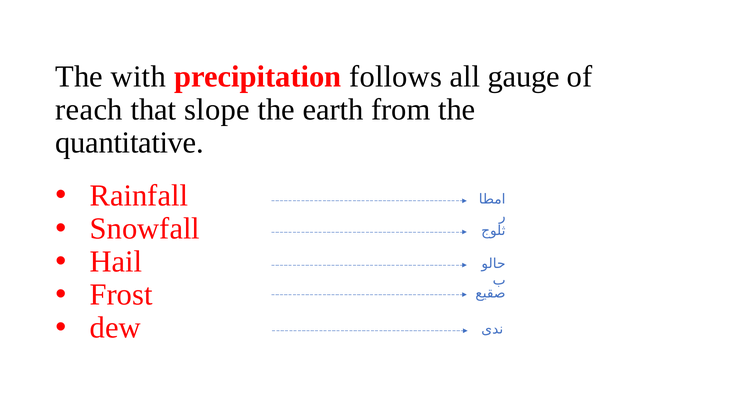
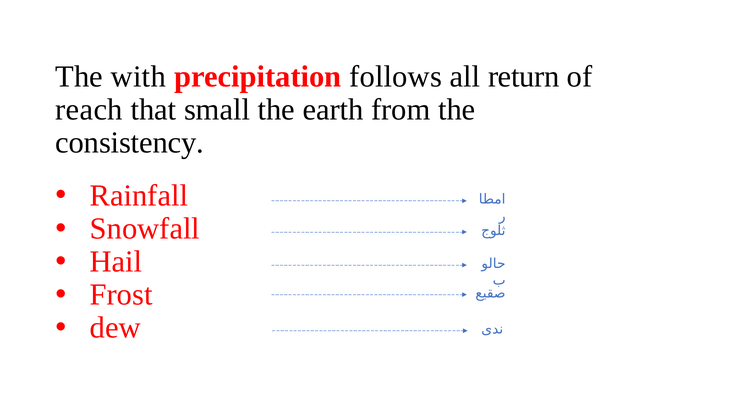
gauge: gauge -> return
slope: slope -> small
quantitative: quantitative -> consistency
